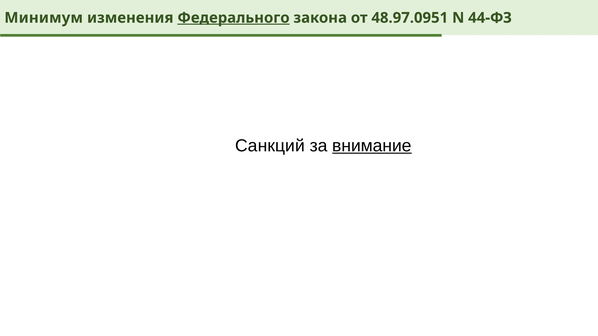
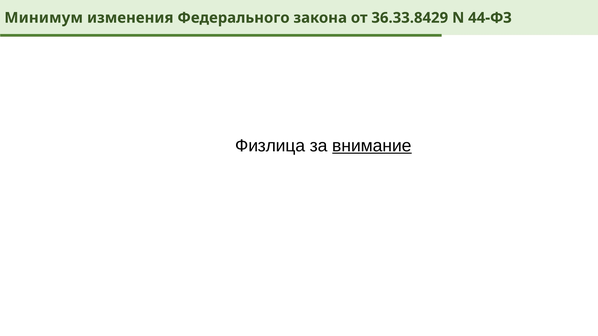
Федерального underline: present -> none
48.97.0951: 48.97.0951 -> 36.33.8429
Санкций: Санкций -> Физлица
